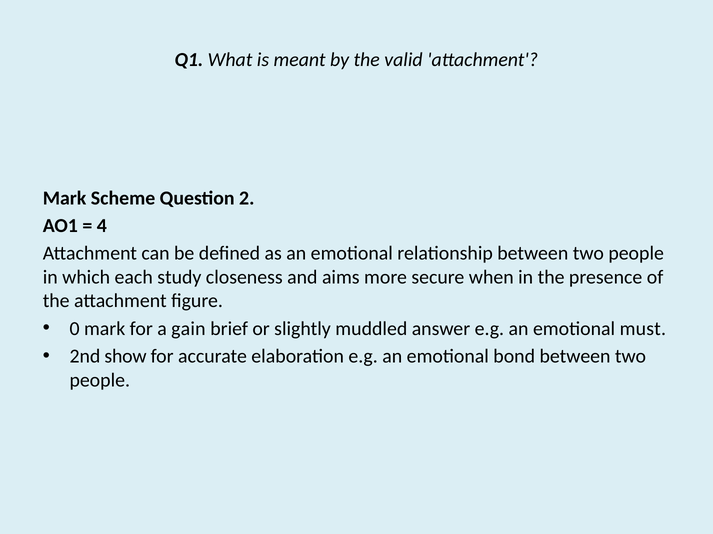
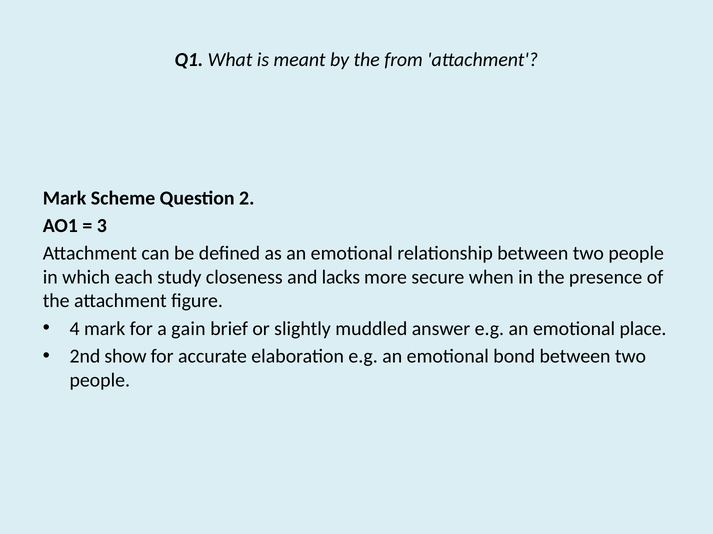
valid: valid -> from
4: 4 -> 3
aims: aims -> lacks
0: 0 -> 4
must: must -> place
